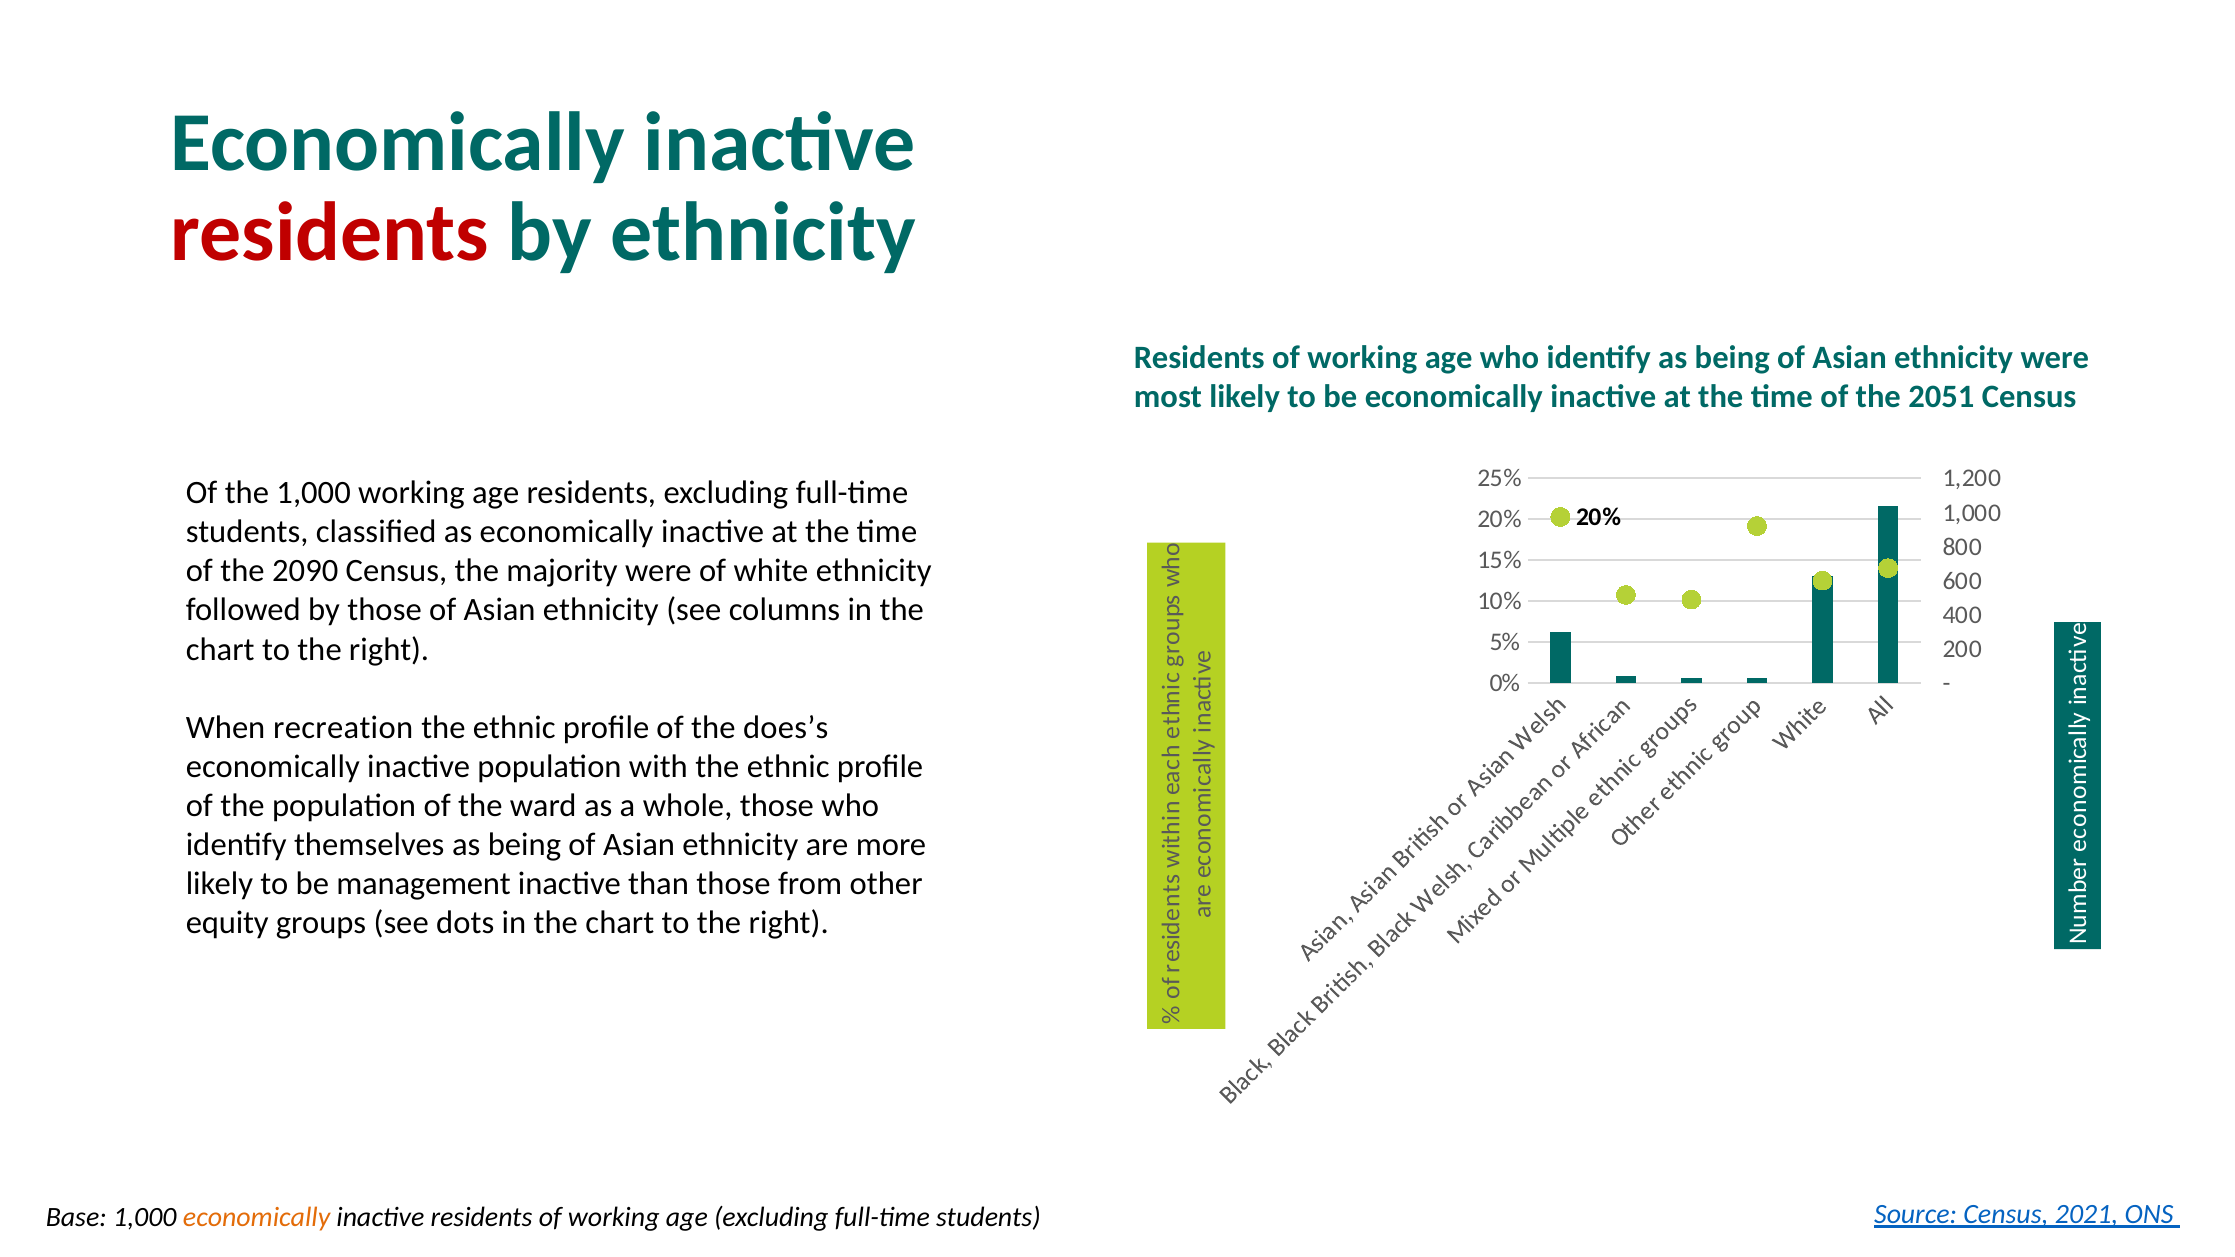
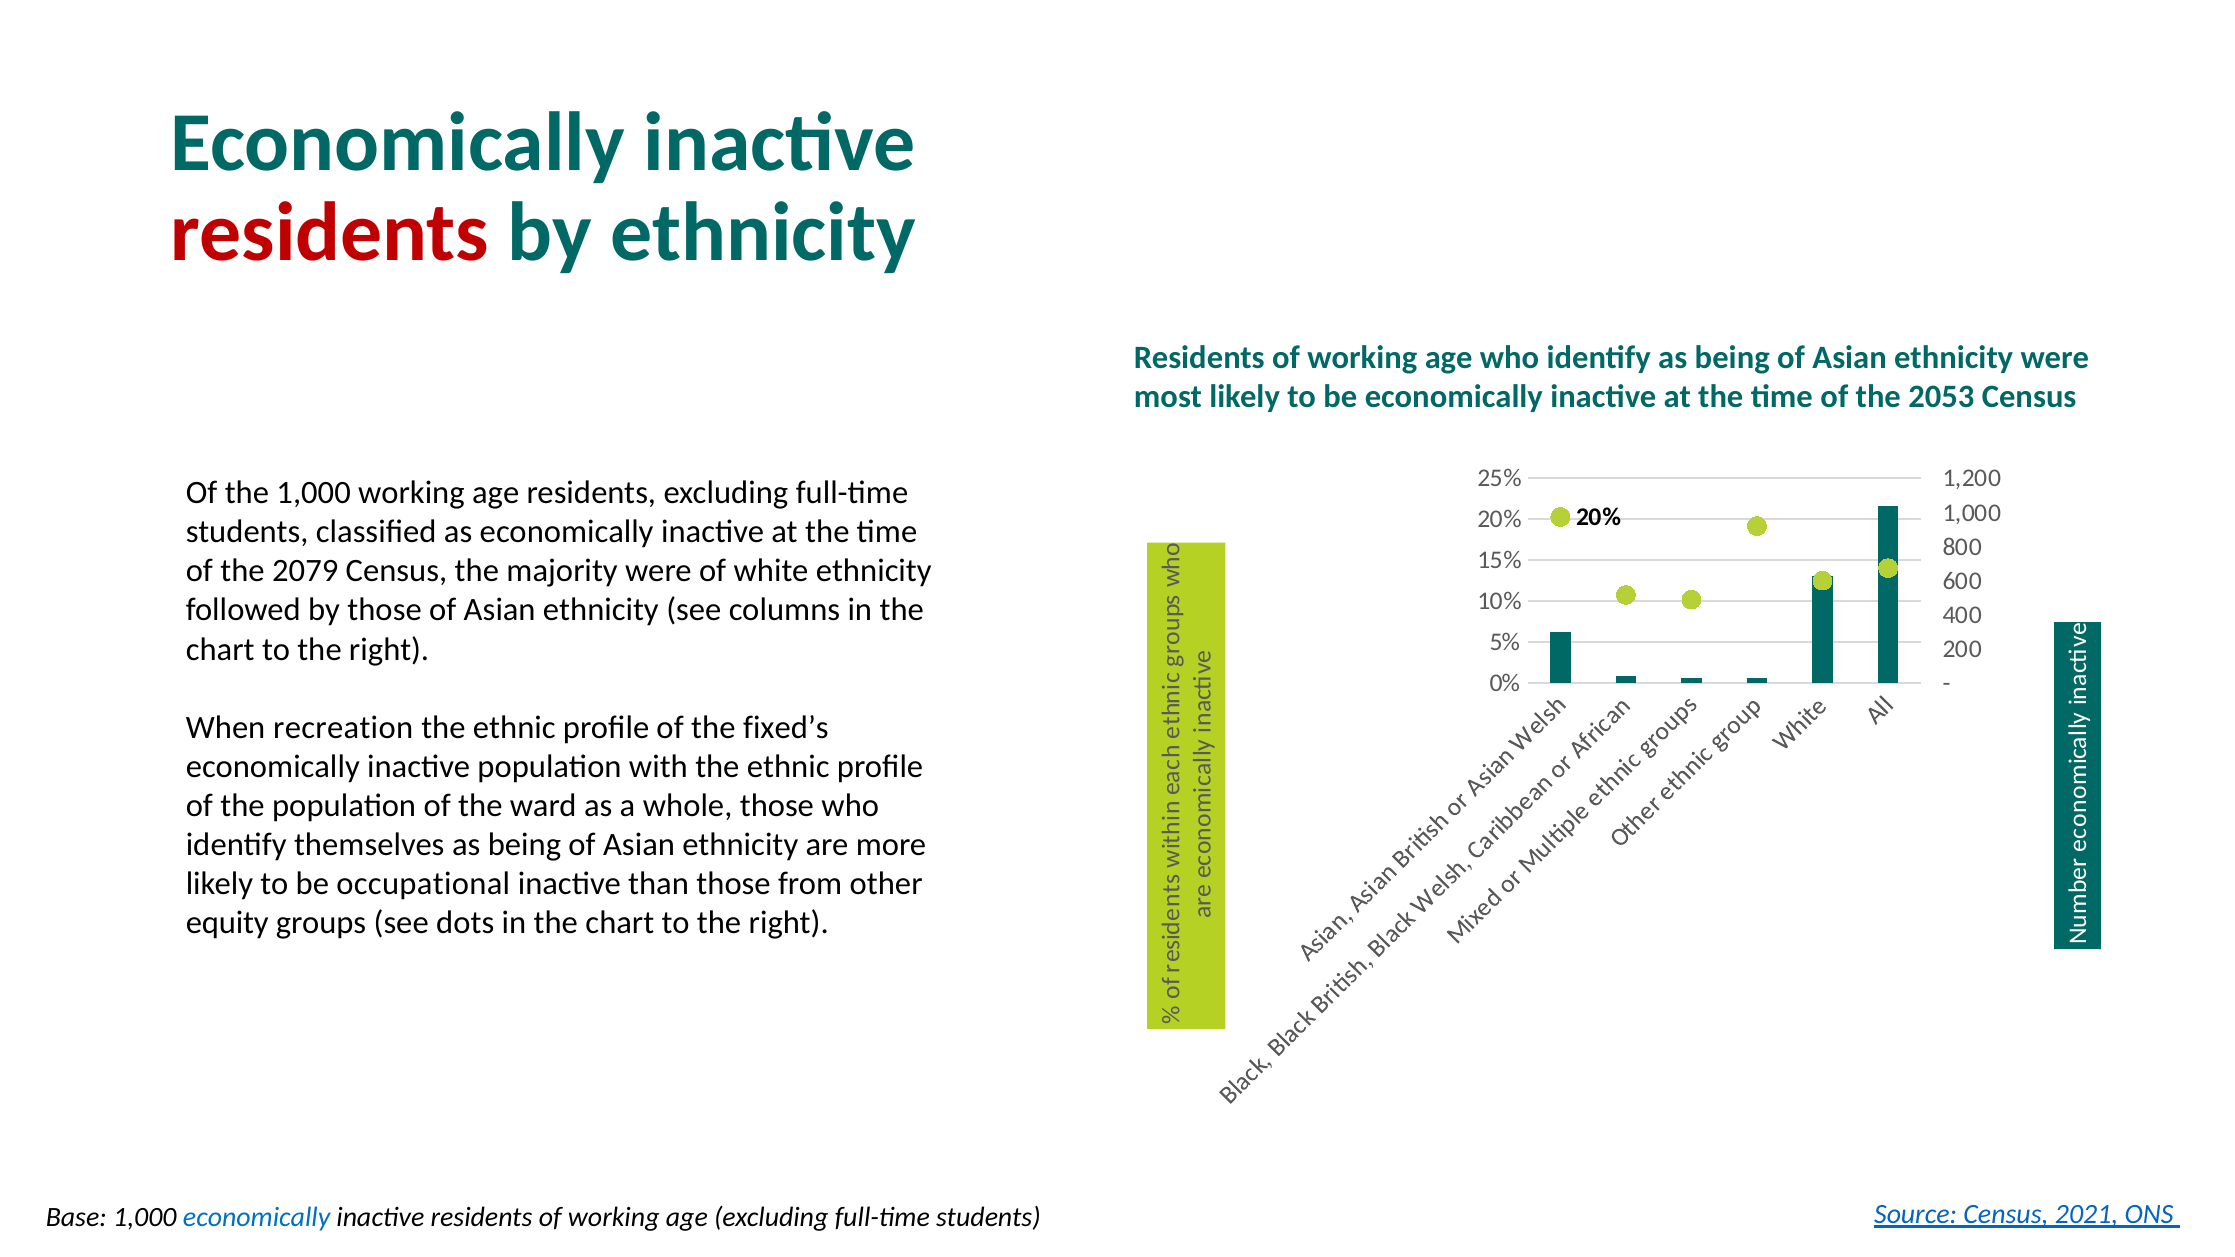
2051: 2051 -> 2053
2090: 2090 -> 2079
does’s: does’s -> fixed’s
management: management -> occupational
economically at (257, 1217) colour: orange -> blue
